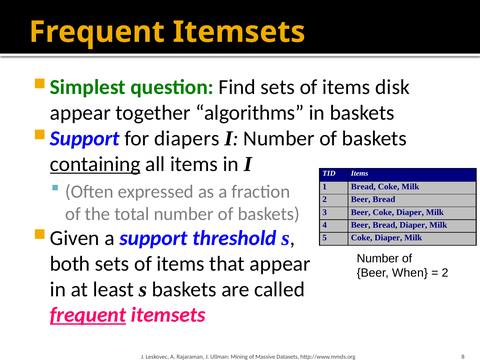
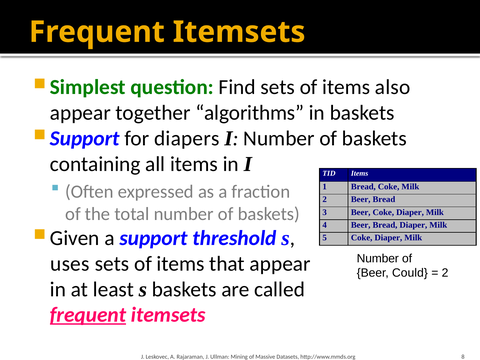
disk: disk -> also
containing underline: present -> none
both: both -> uses
When: When -> Could
